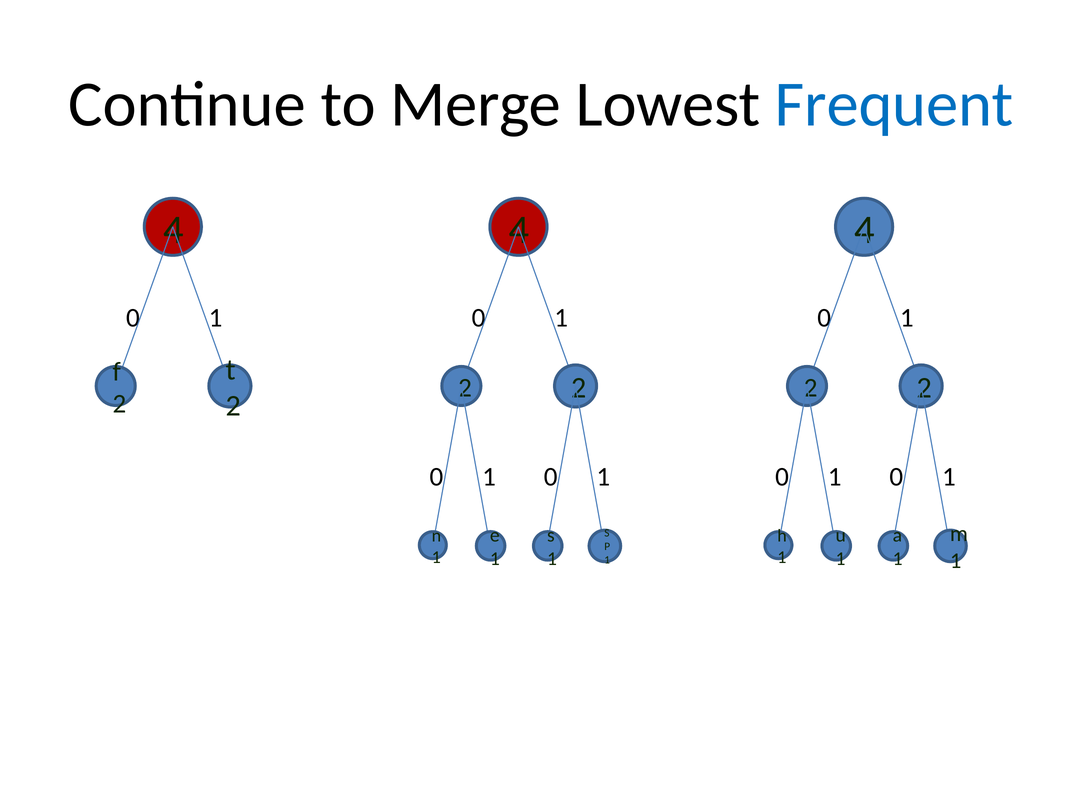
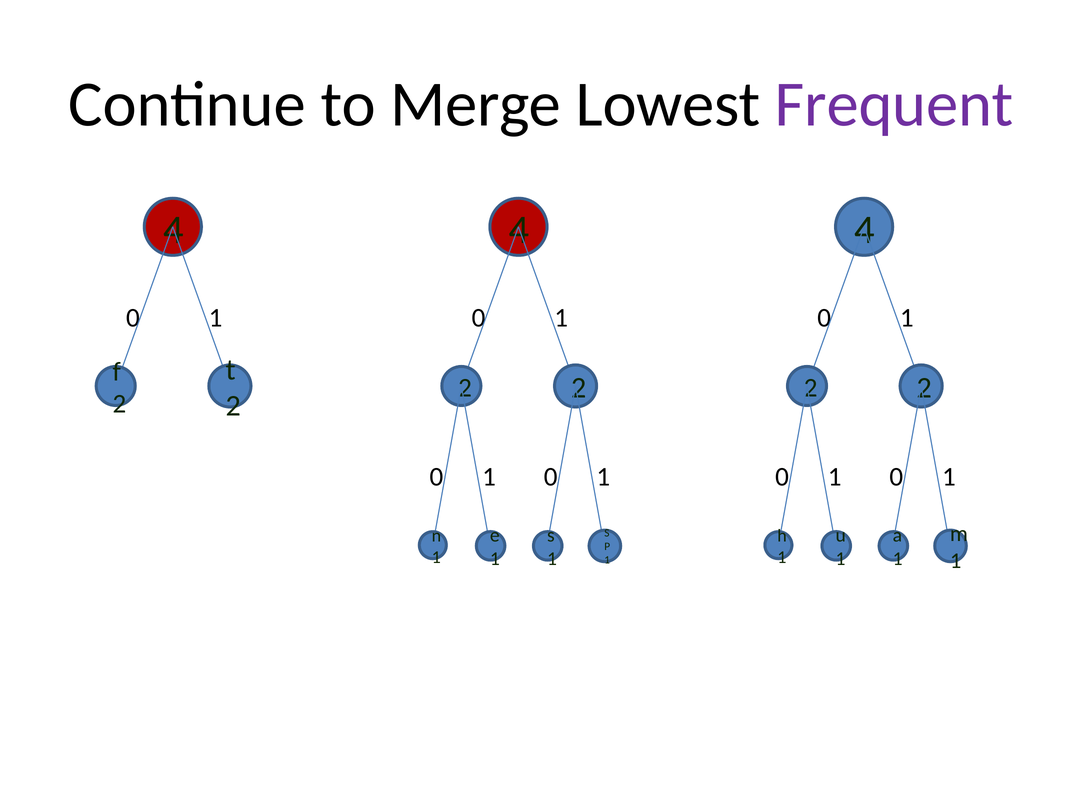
Frequent colour: blue -> purple
